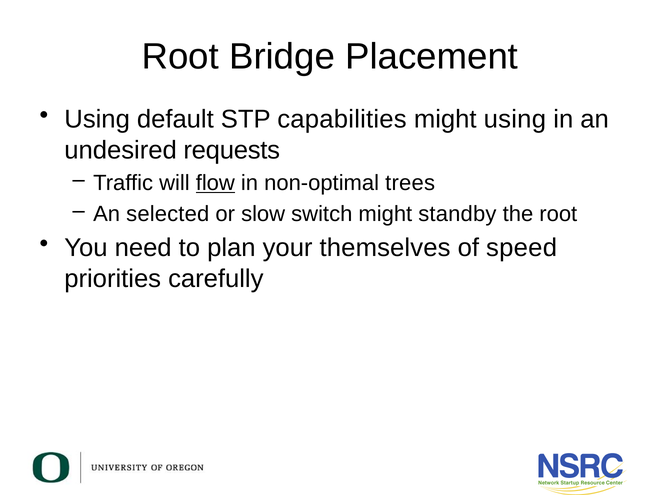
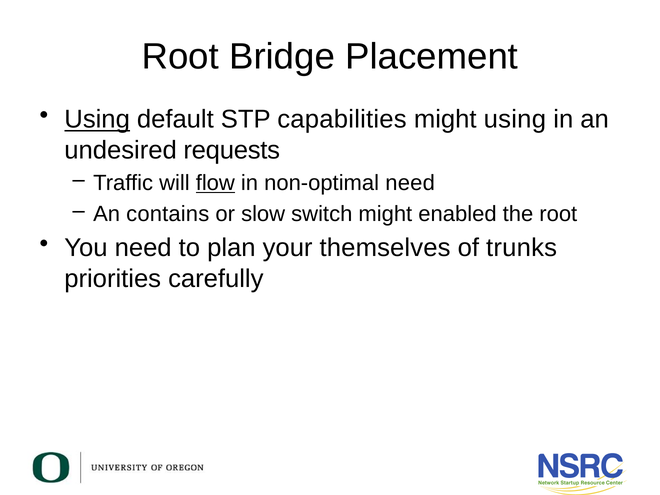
Using at (97, 120) underline: none -> present
non-optimal trees: trees -> need
selected: selected -> contains
standby: standby -> enabled
speed: speed -> trunks
